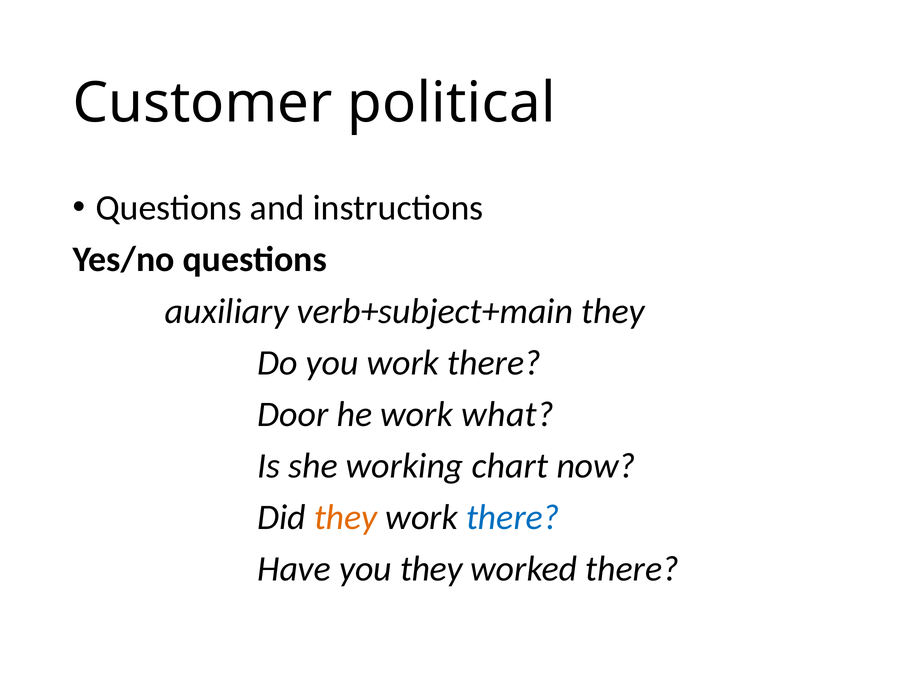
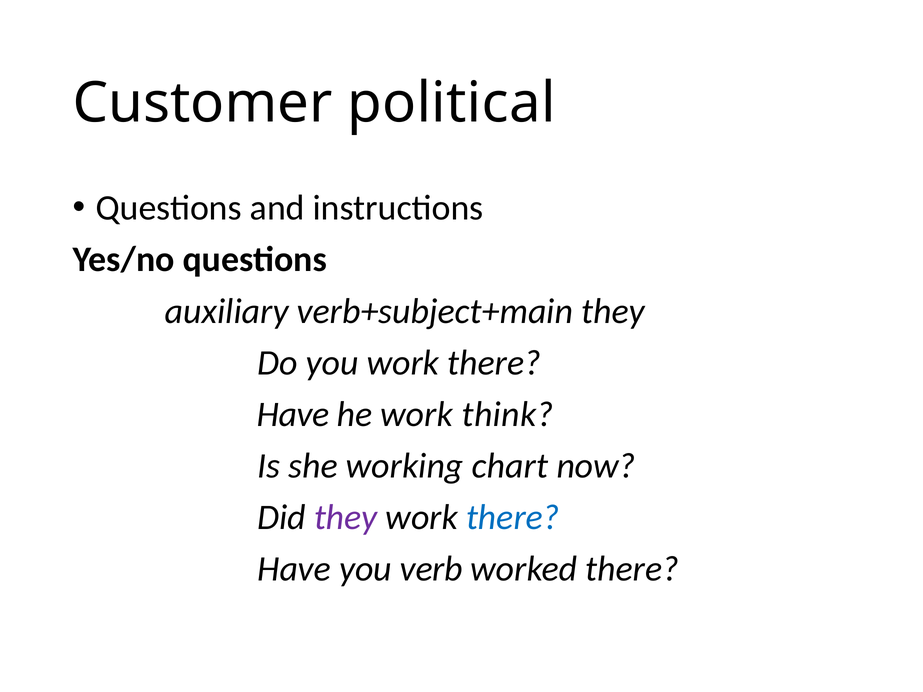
Door at (293, 414): Door -> Have
what: what -> think
they at (346, 518) colour: orange -> purple
you they: they -> verb
